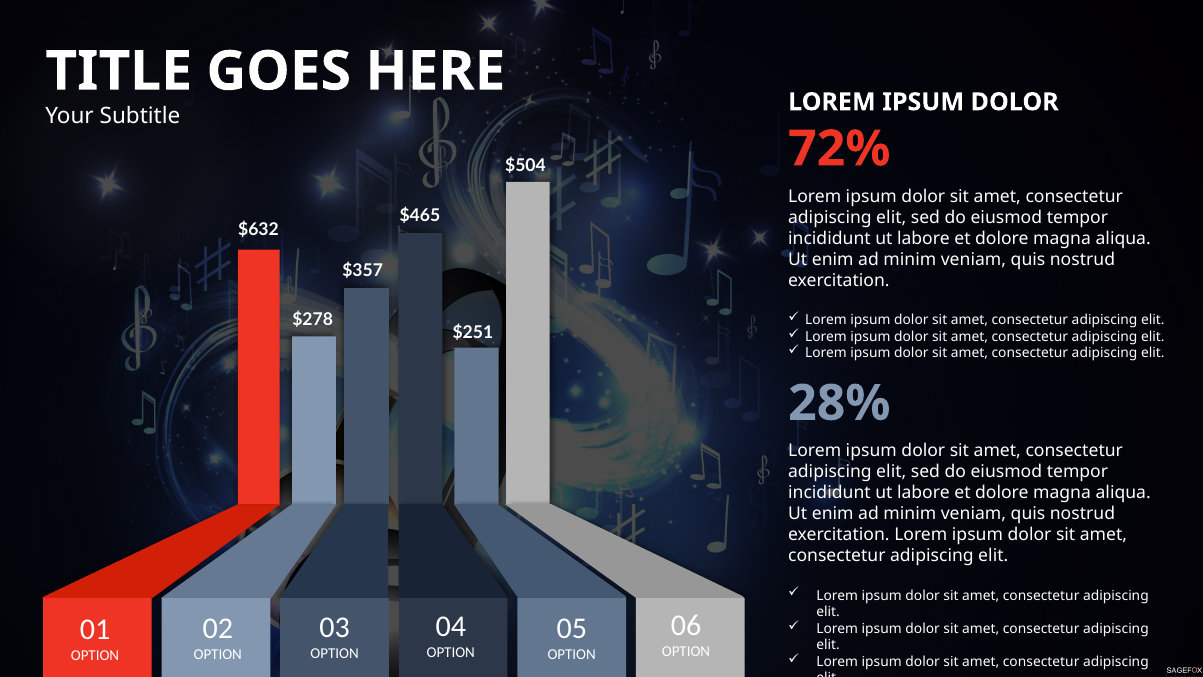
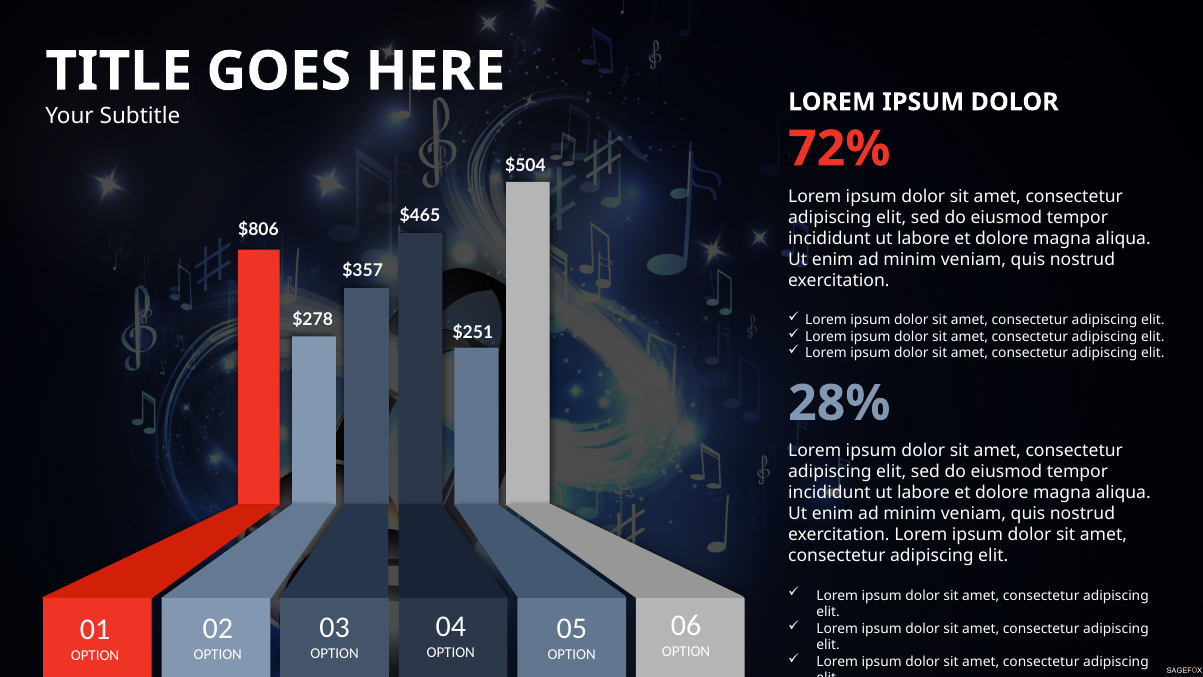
$632: $632 -> $806
